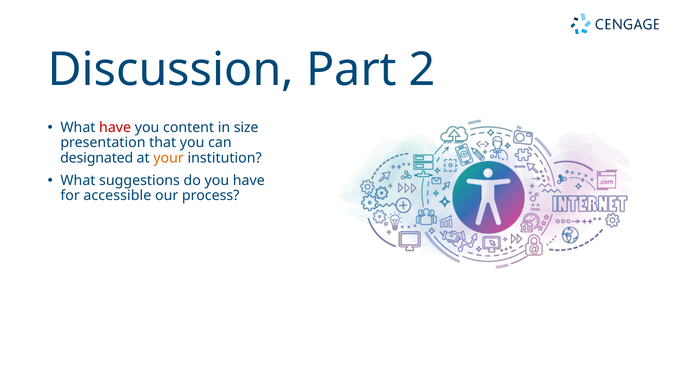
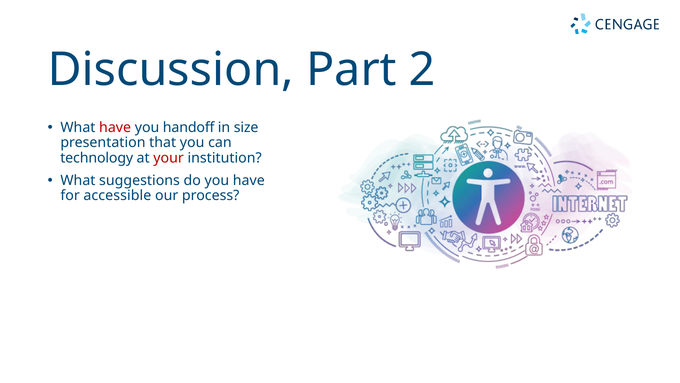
content: content -> handoff
designated: designated -> technology
your colour: orange -> red
